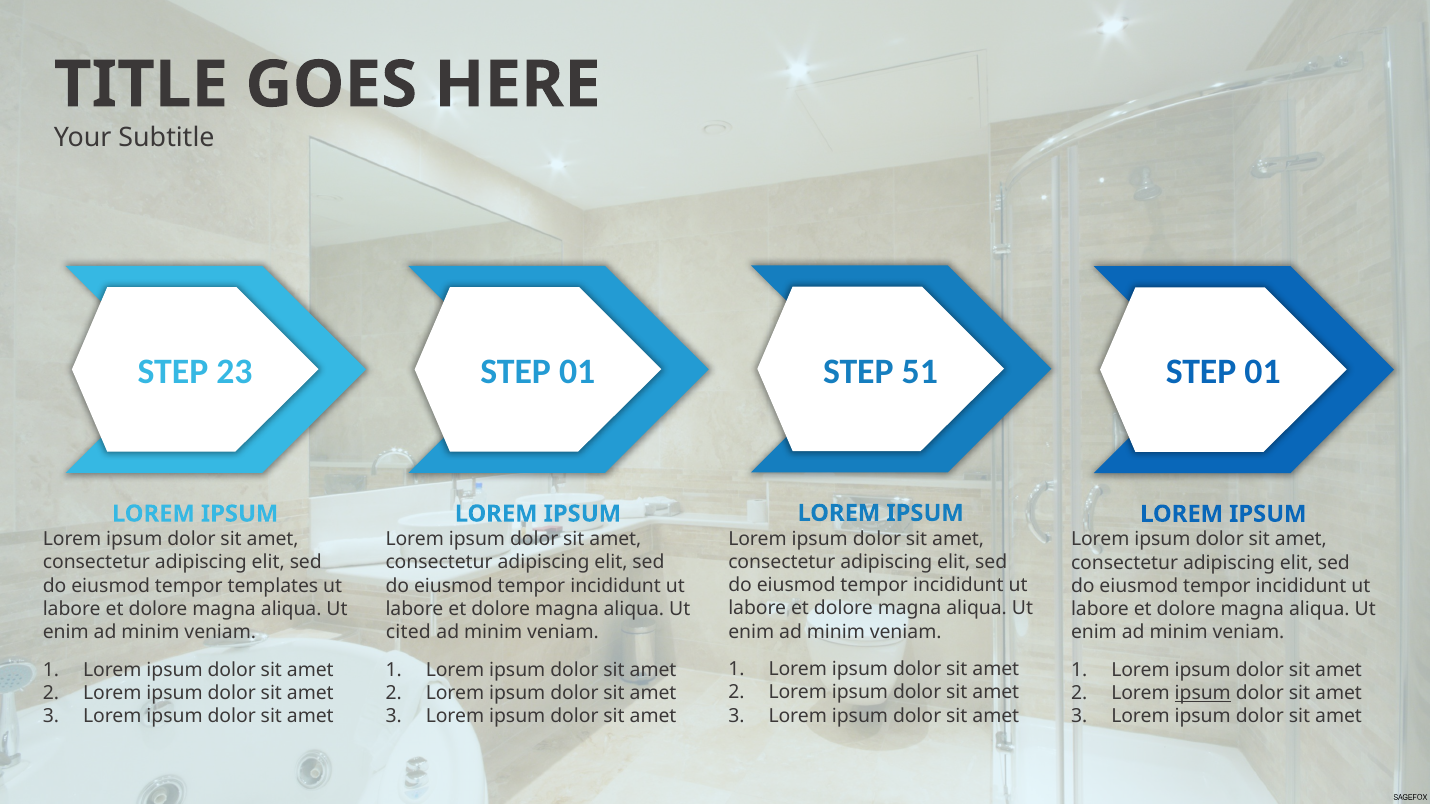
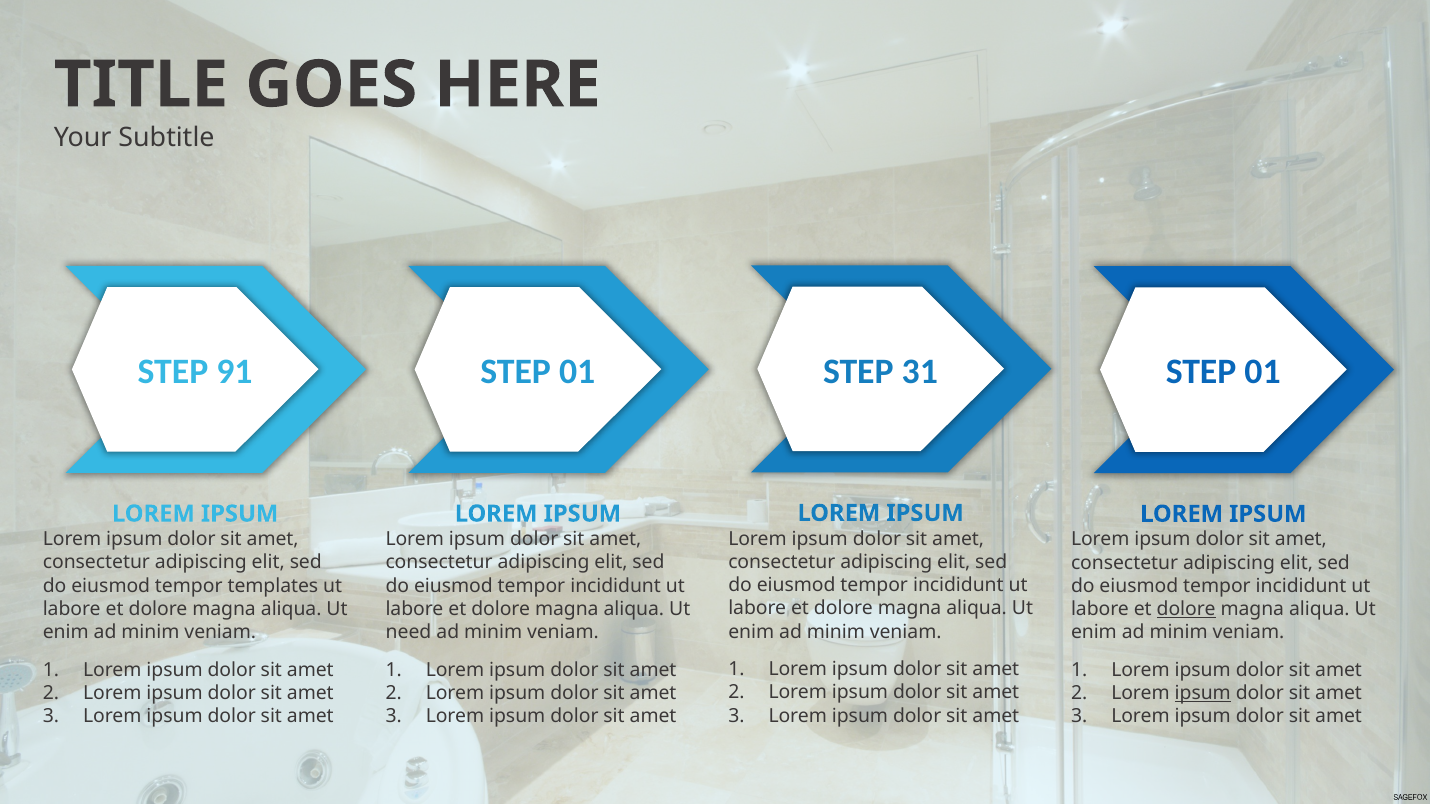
51: 51 -> 31
23: 23 -> 91
dolore at (1186, 610) underline: none -> present
cited: cited -> need
